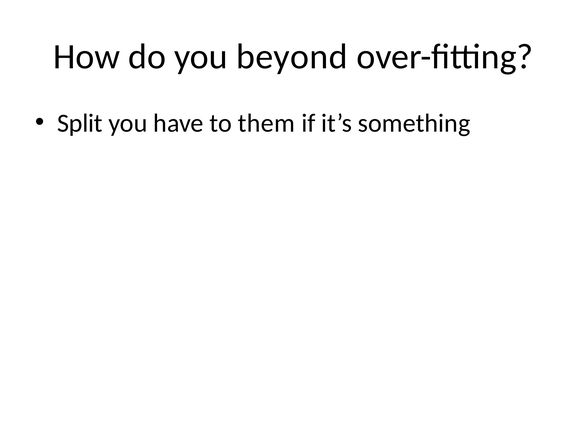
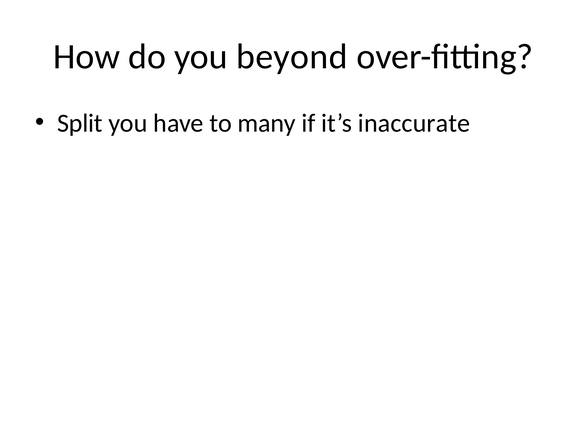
them: them -> many
something: something -> inaccurate
